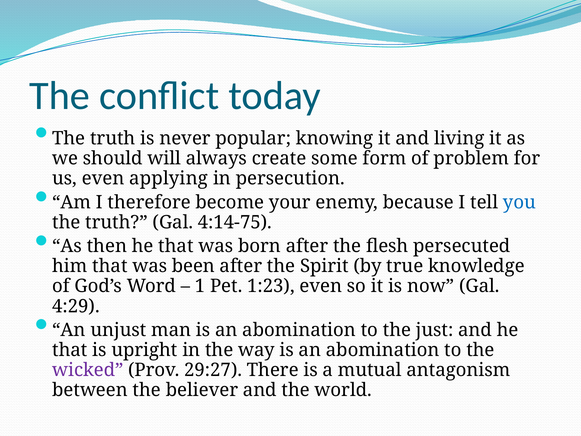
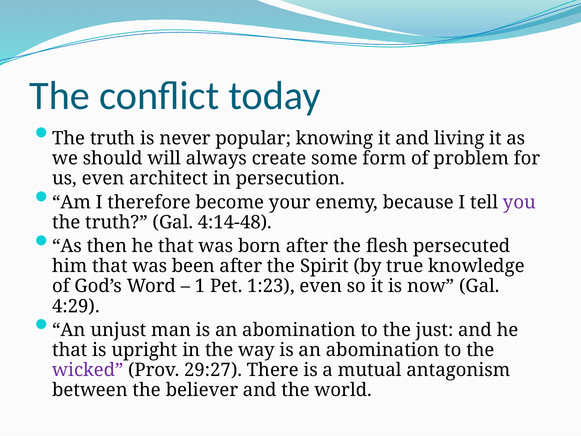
applying: applying -> architect
you colour: blue -> purple
4:14-75: 4:14-75 -> 4:14-48
